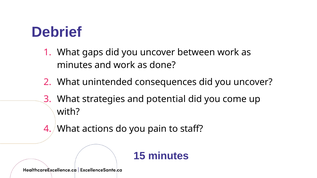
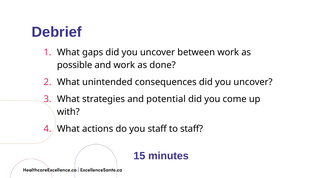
minutes at (75, 65): minutes -> possible
you pain: pain -> staff
